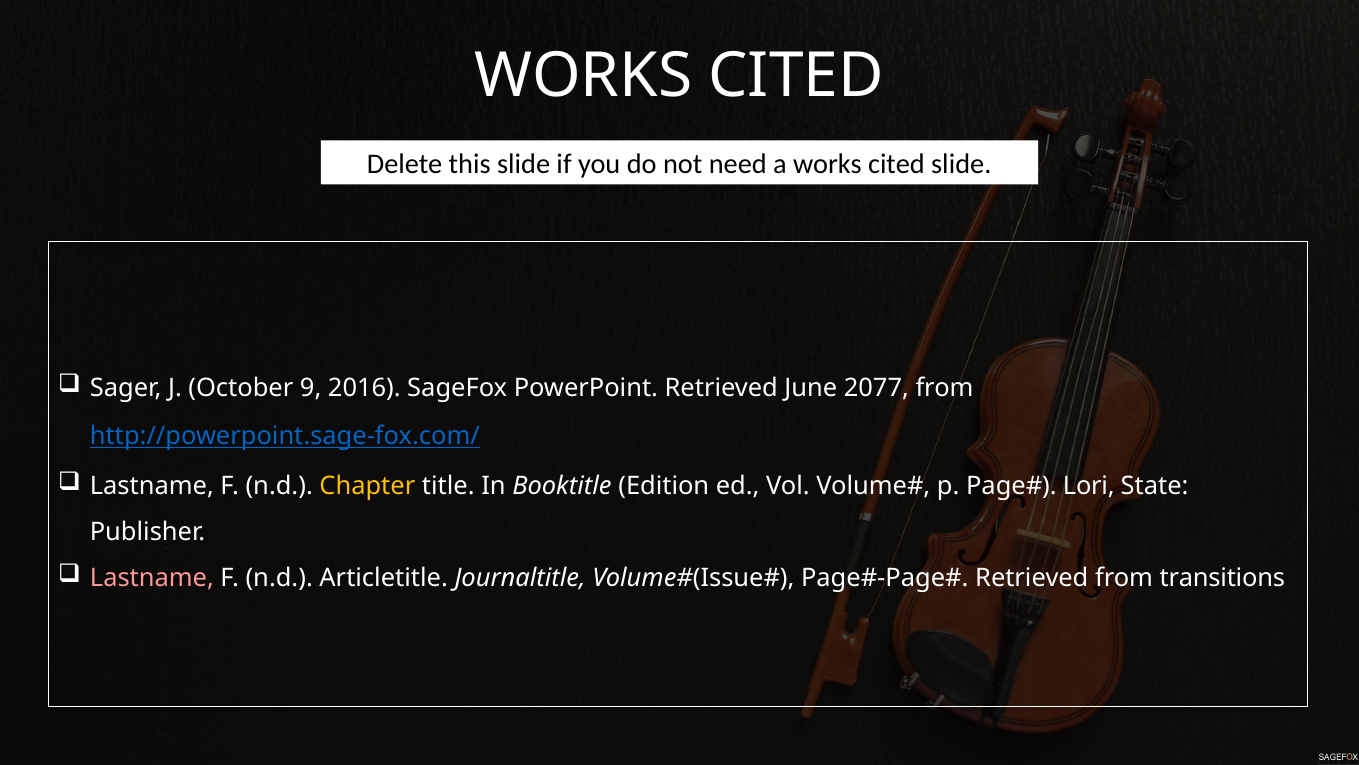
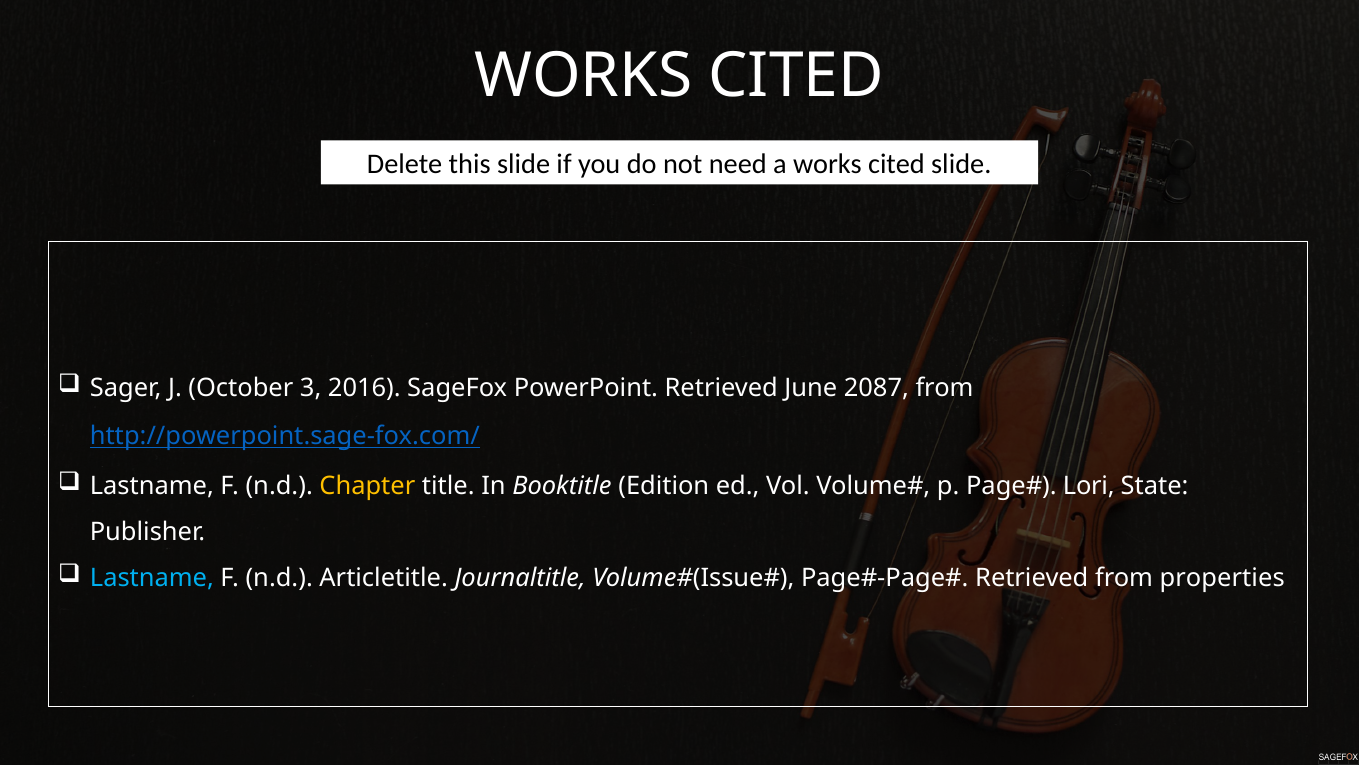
9: 9 -> 3
2077: 2077 -> 2087
Lastname at (152, 577) colour: pink -> light blue
transitions: transitions -> properties
